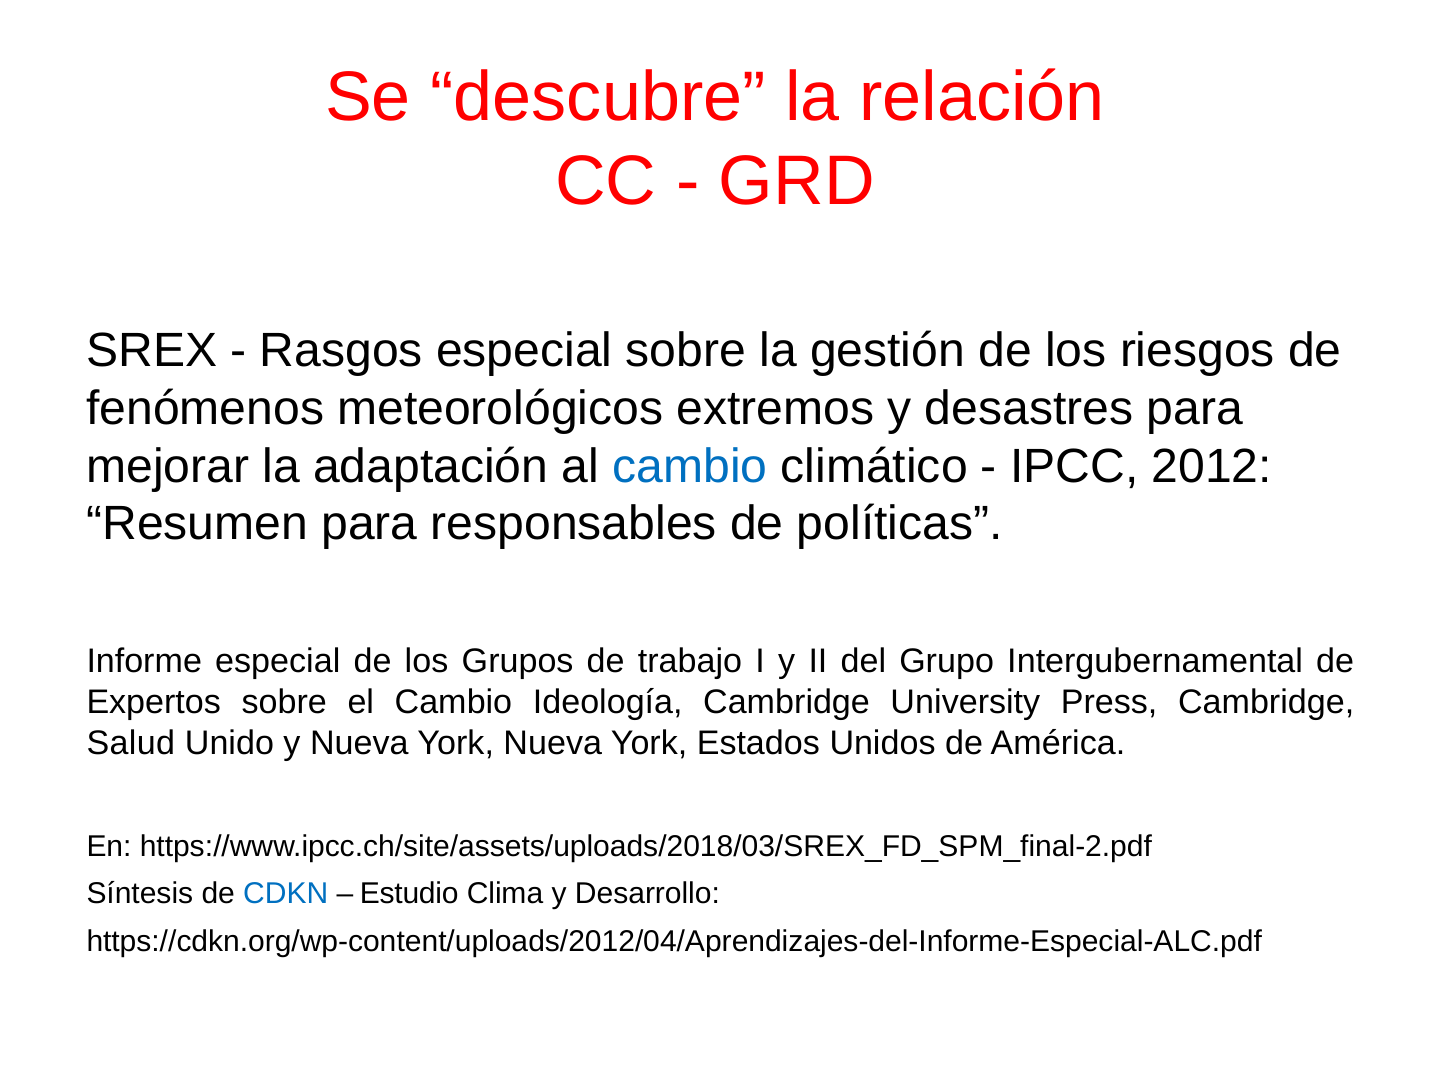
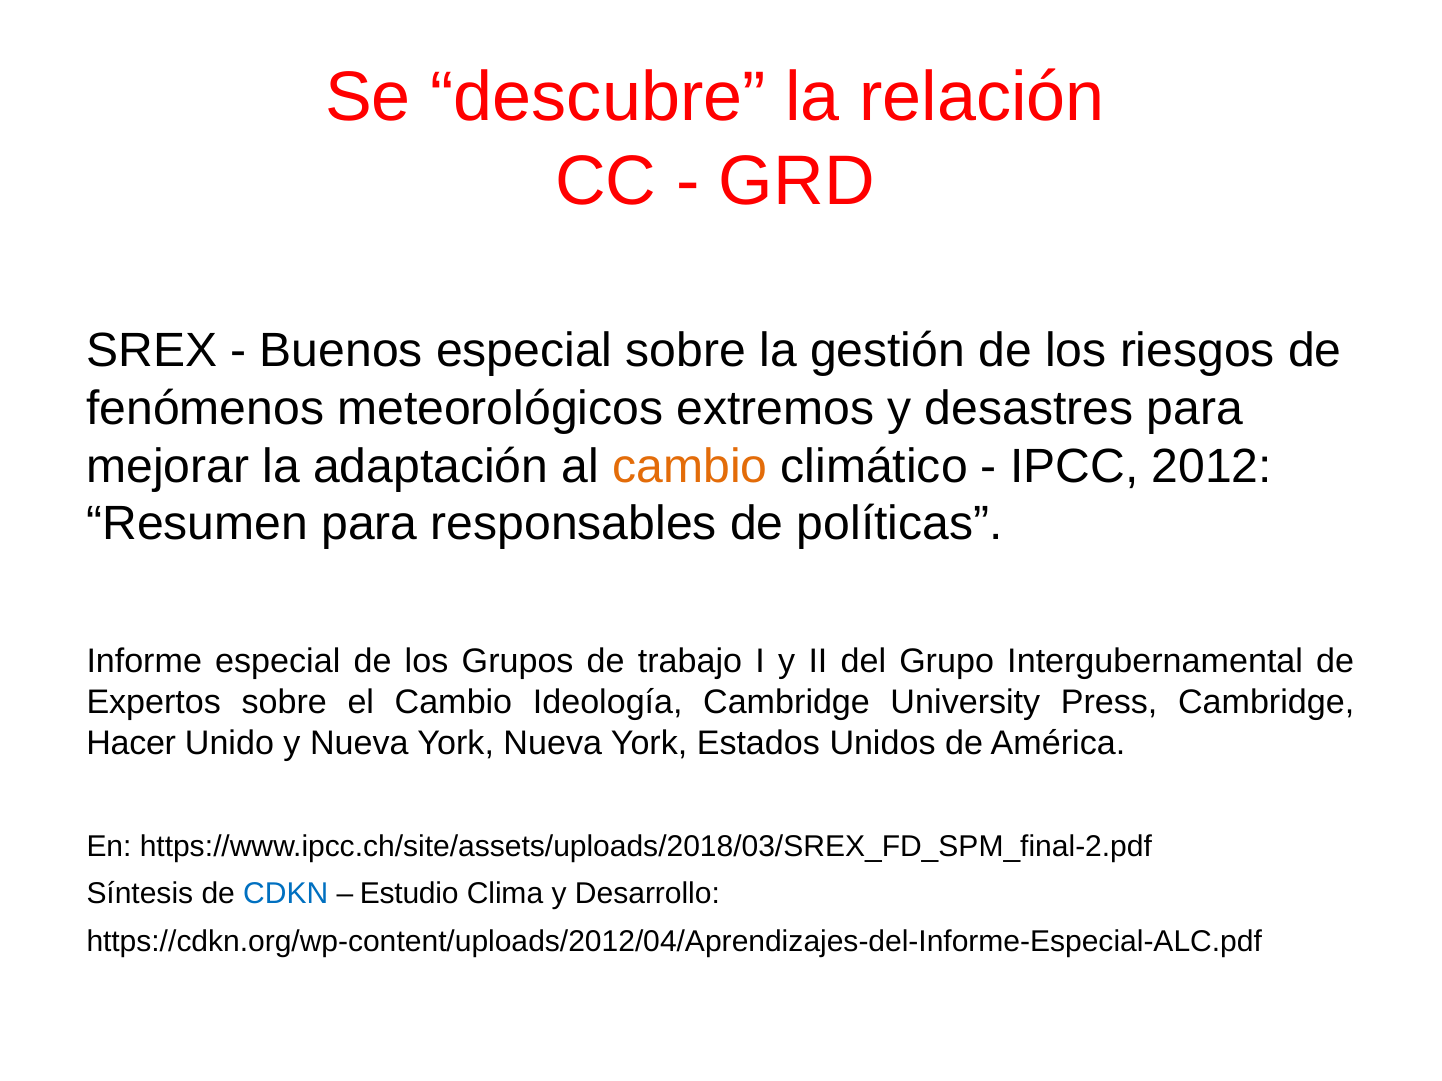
Rasgos: Rasgos -> Buenos
cambio at (690, 466) colour: blue -> orange
Salud: Salud -> Hacer
